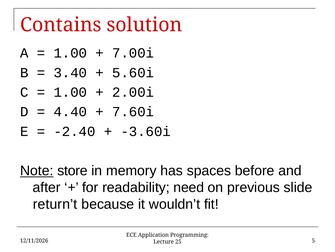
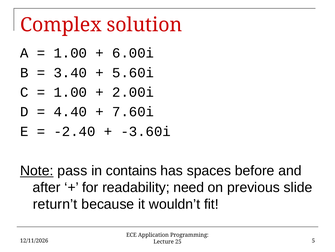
Contains: Contains -> Complex
7.00i: 7.00i -> 6.00i
store: store -> pass
memory: memory -> contains
